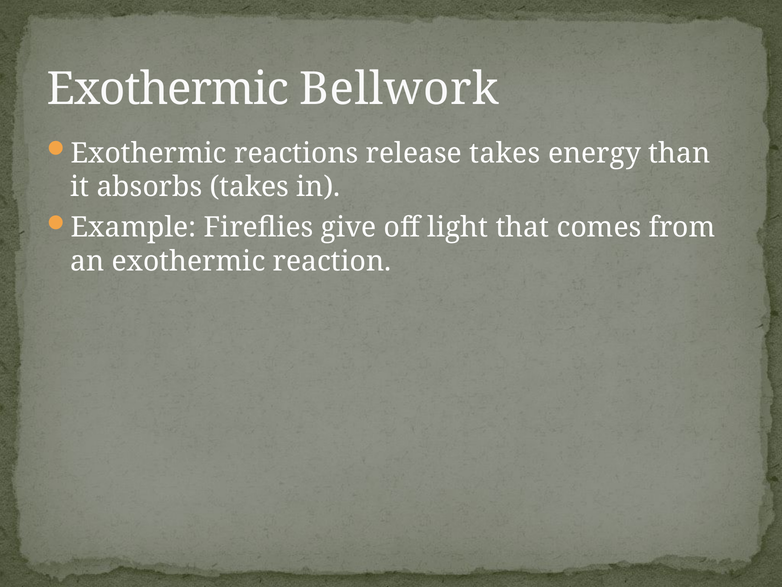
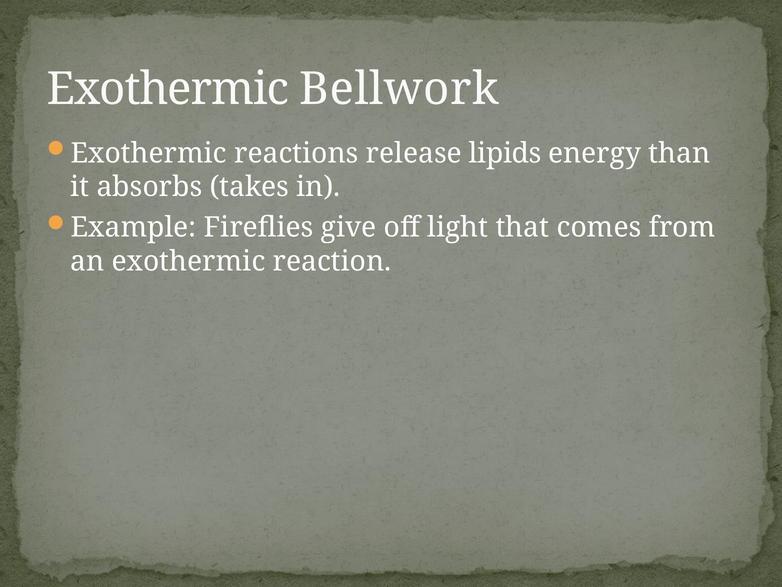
release takes: takes -> lipids
